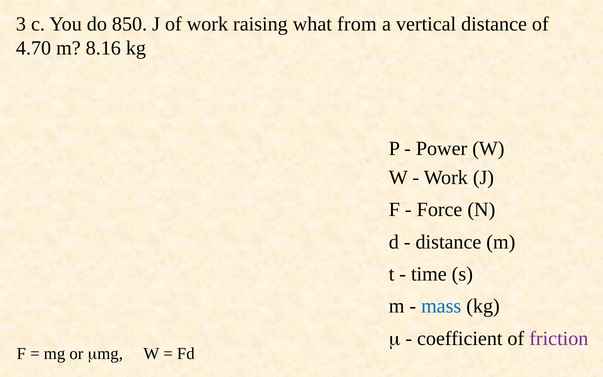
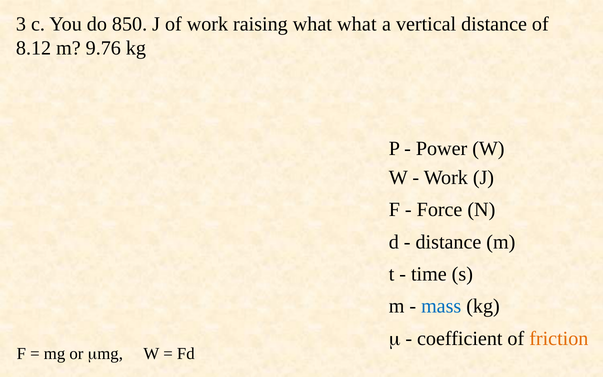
what from: from -> what
4.70: 4.70 -> 8.12
8.16: 8.16 -> 9.76
friction colour: purple -> orange
